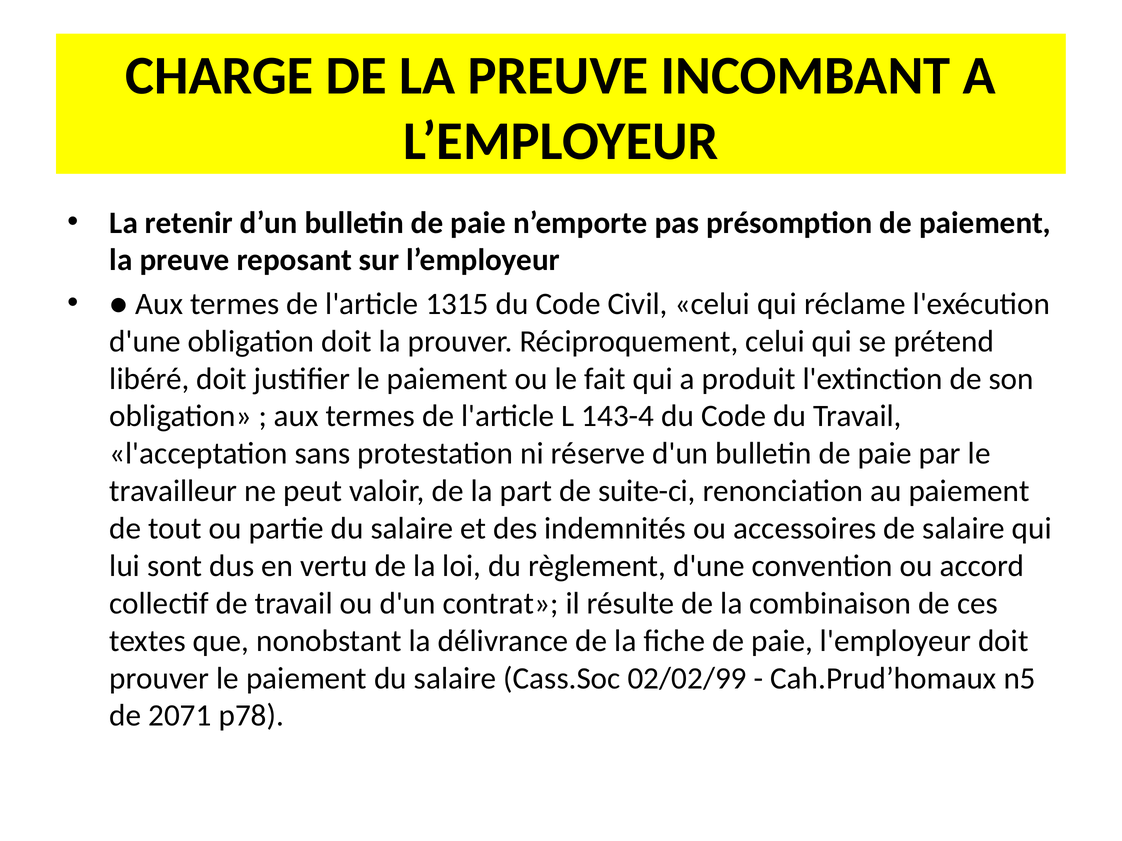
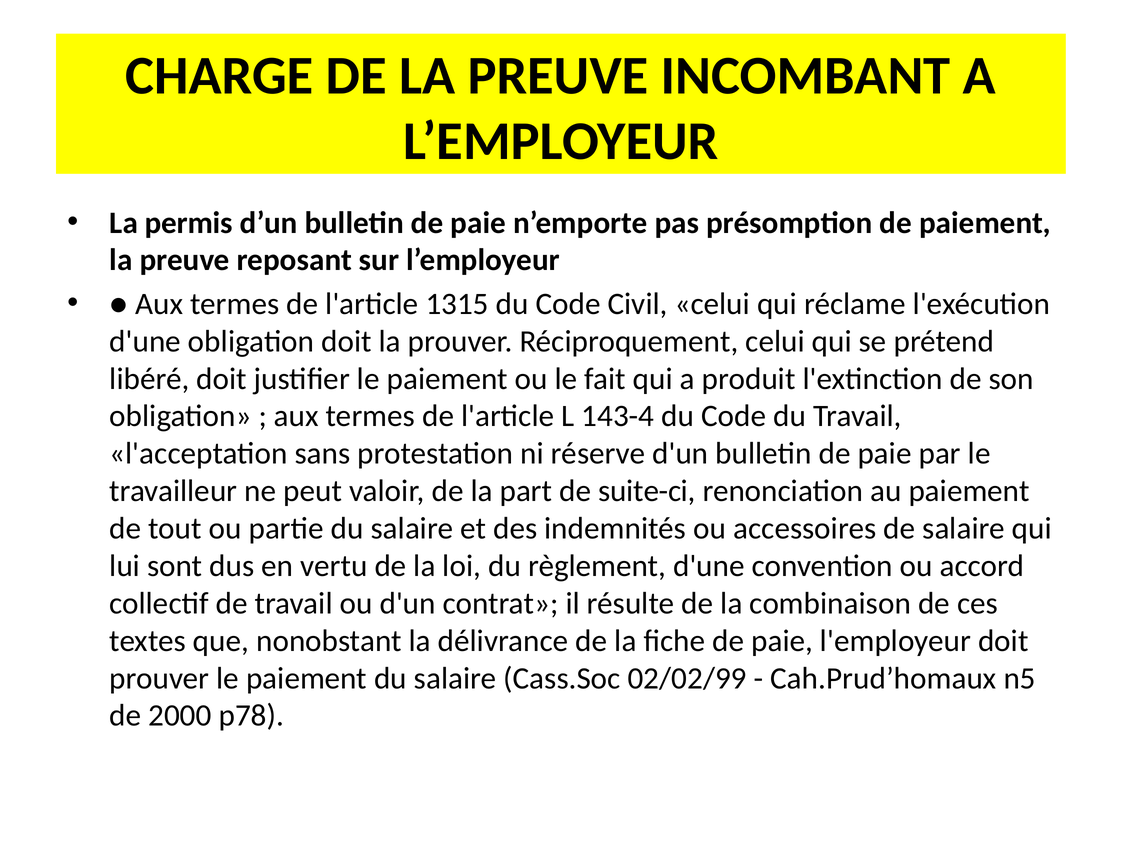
retenir: retenir -> permis
2071: 2071 -> 2000
